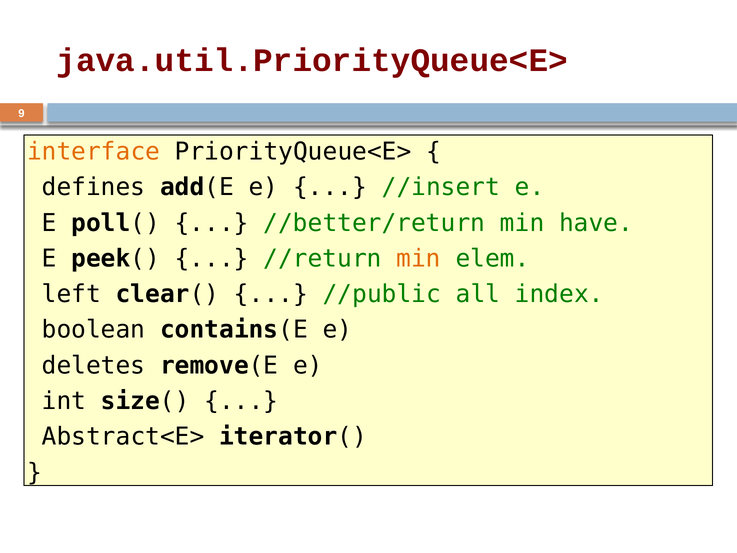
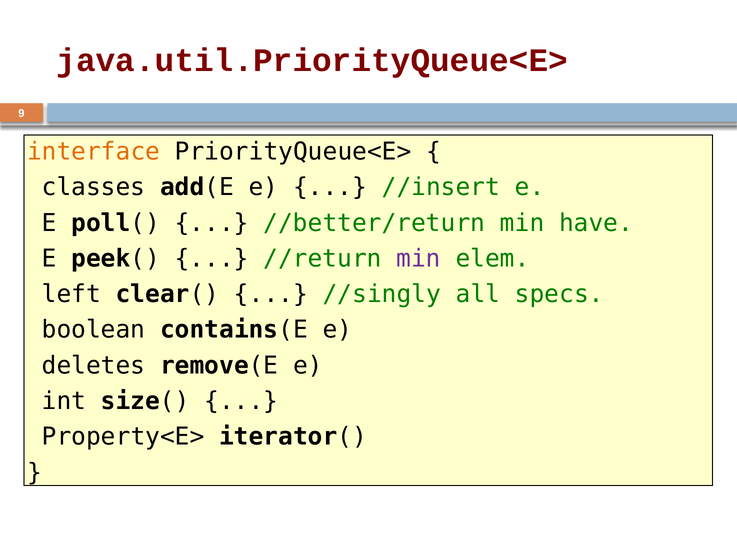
defines: defines -> classes
min at (419, 258) colour: orange -> purple
//public: //public -> //singly
index: index -> specs
Abstract<E>: Abstract<E> -> Property<E>
